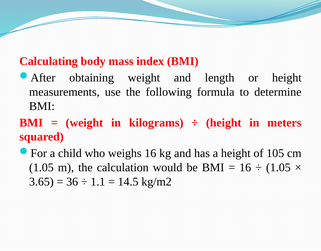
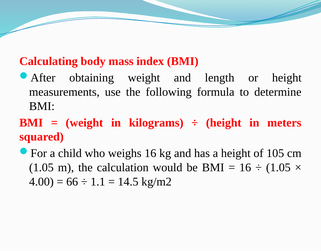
3.65: 3.65 -> 4.00
36: 36 -> 66
